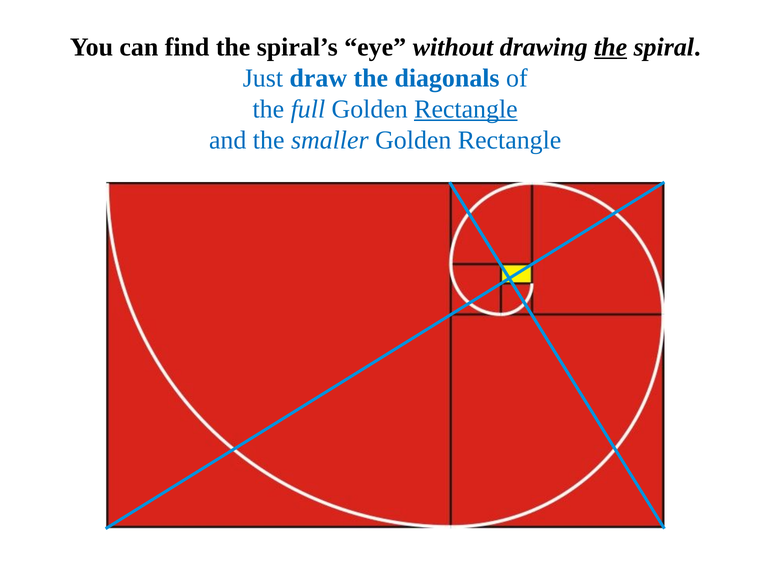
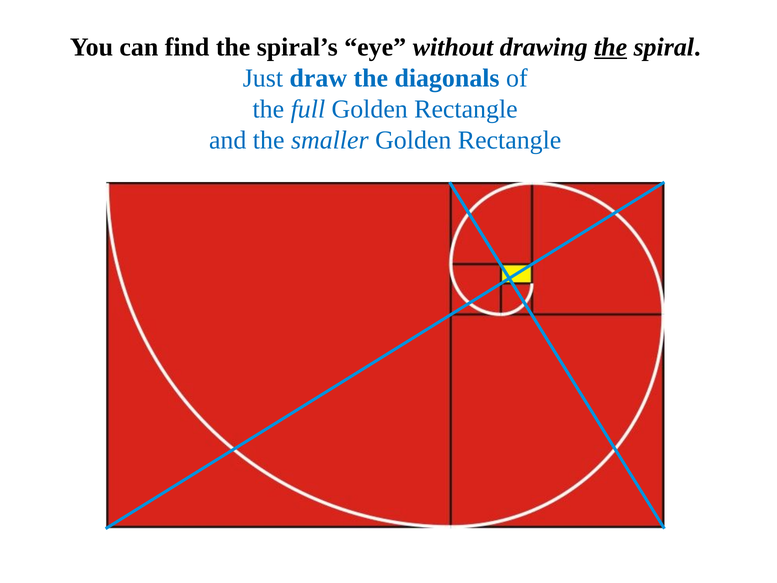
Rectangle at (466, 109) underline: present -> none
